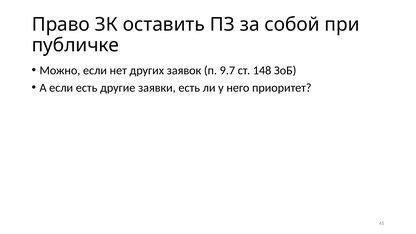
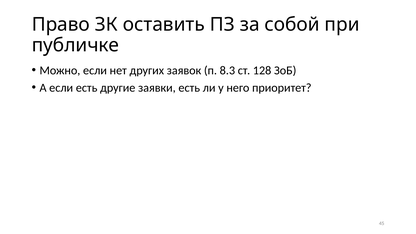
9.7: 9.7 -> 8.3
148: 148 -> 128
